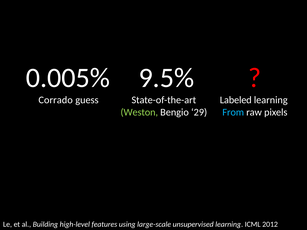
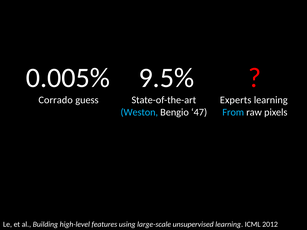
Labeled: Labeled -> Experts
Weston colour: light green -> light blue
29: 29 -> 47
